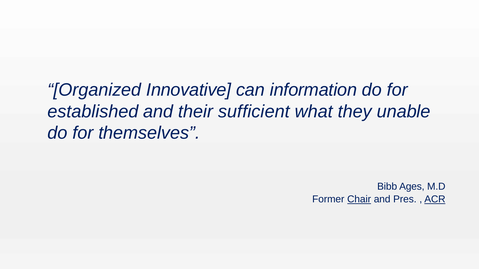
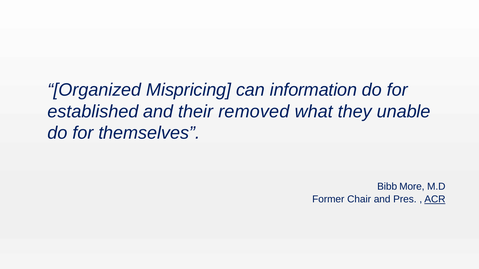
Innovative: Innovative -> Mispricing
sufficient: sufficient -> removed
Ages: Ages -> More
Chair underline: present -> none
